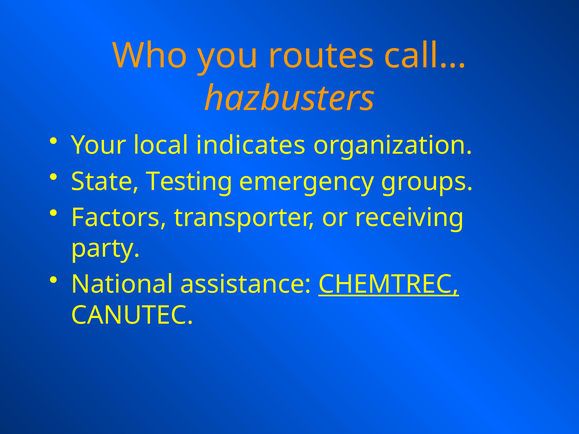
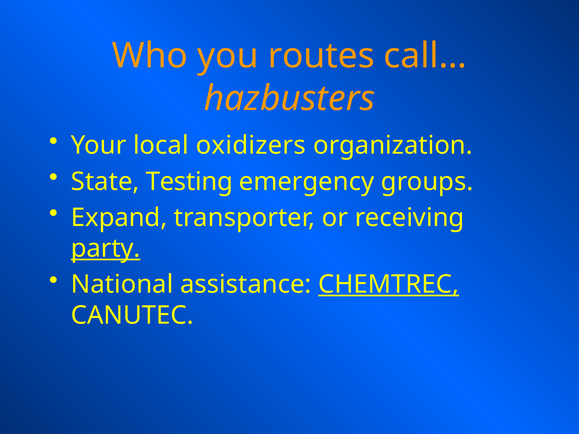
indicates: indicates -> oxidizers
Factors: Factors -> Expand
party underline: none -> present
